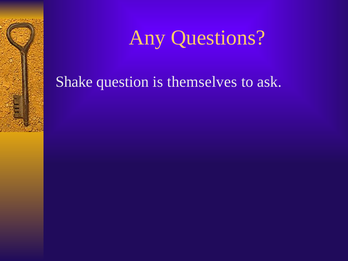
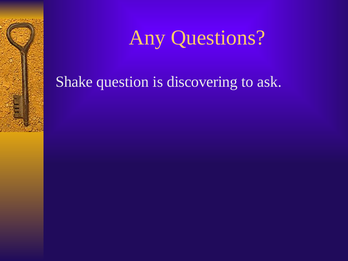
themselves: themselves -> discovering
